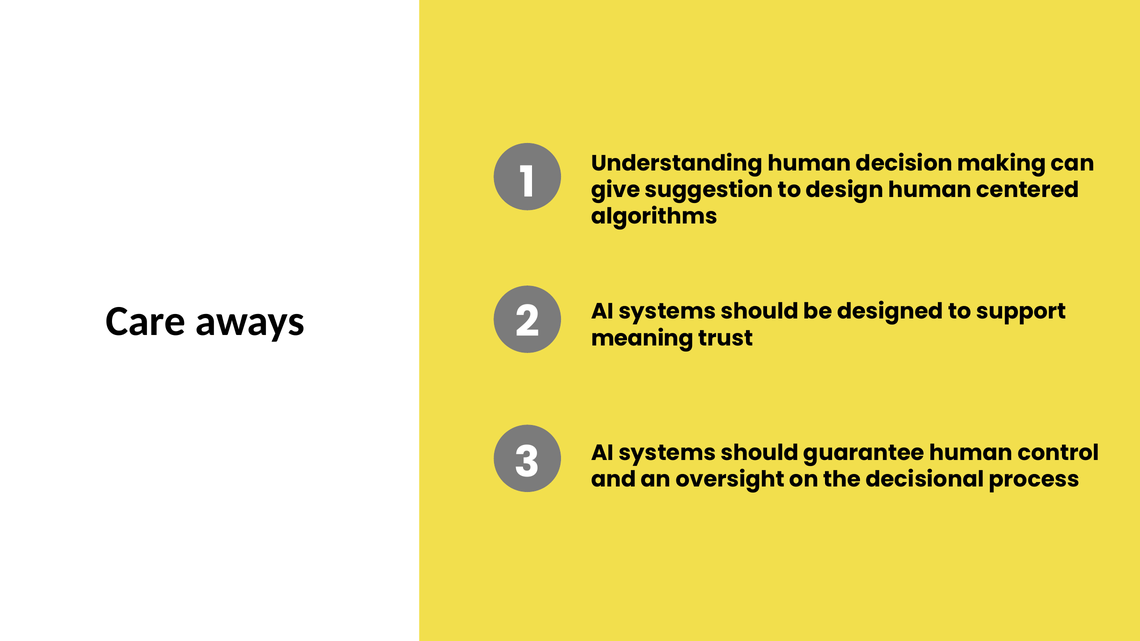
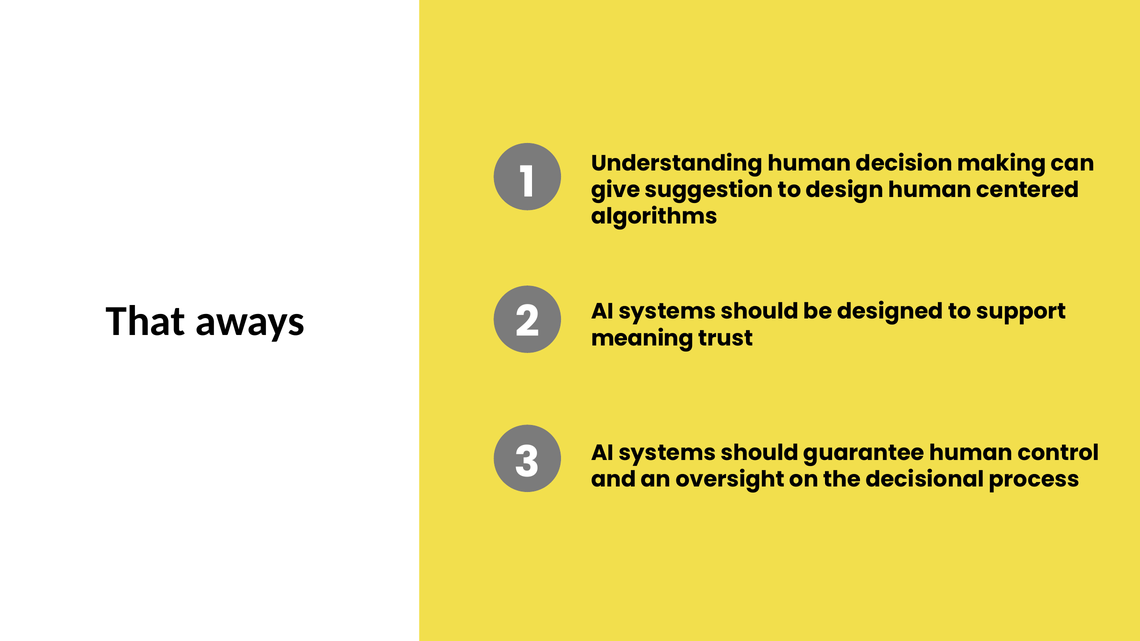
Care: Care -> That
